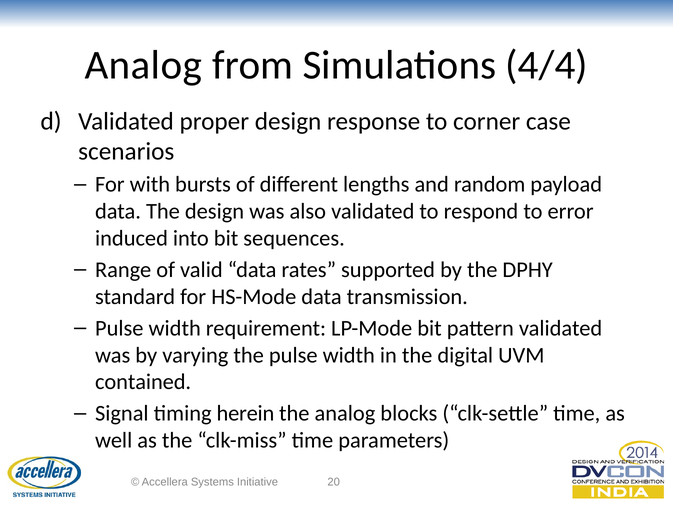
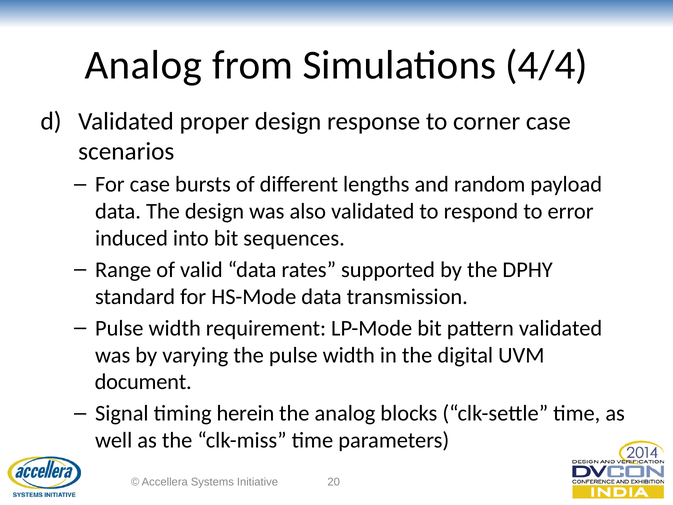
For with: with -> case
contained: contained -> document
